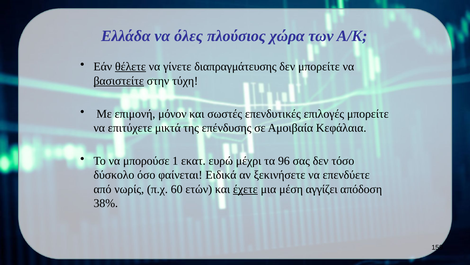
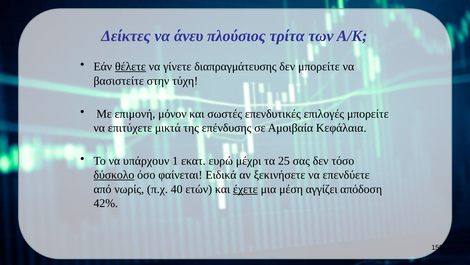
Ελλάδα: Ελλάδα -> Δείκτες
όλες: όλες -> άνευ
χώρα: χώρα -> τρίτα
βασιστείτε underline: present -> none
μπορούσε: μπορούσε -> υπάρχουν
96: 96 -> 25
δύσκολο underline: none -> present
60: 60 -> 40
38%: 38% -> 42%
